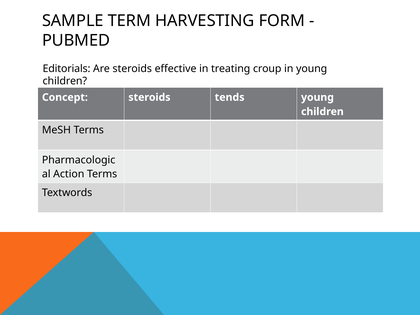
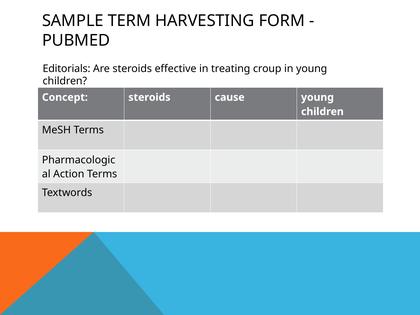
tends: tends -> cause
